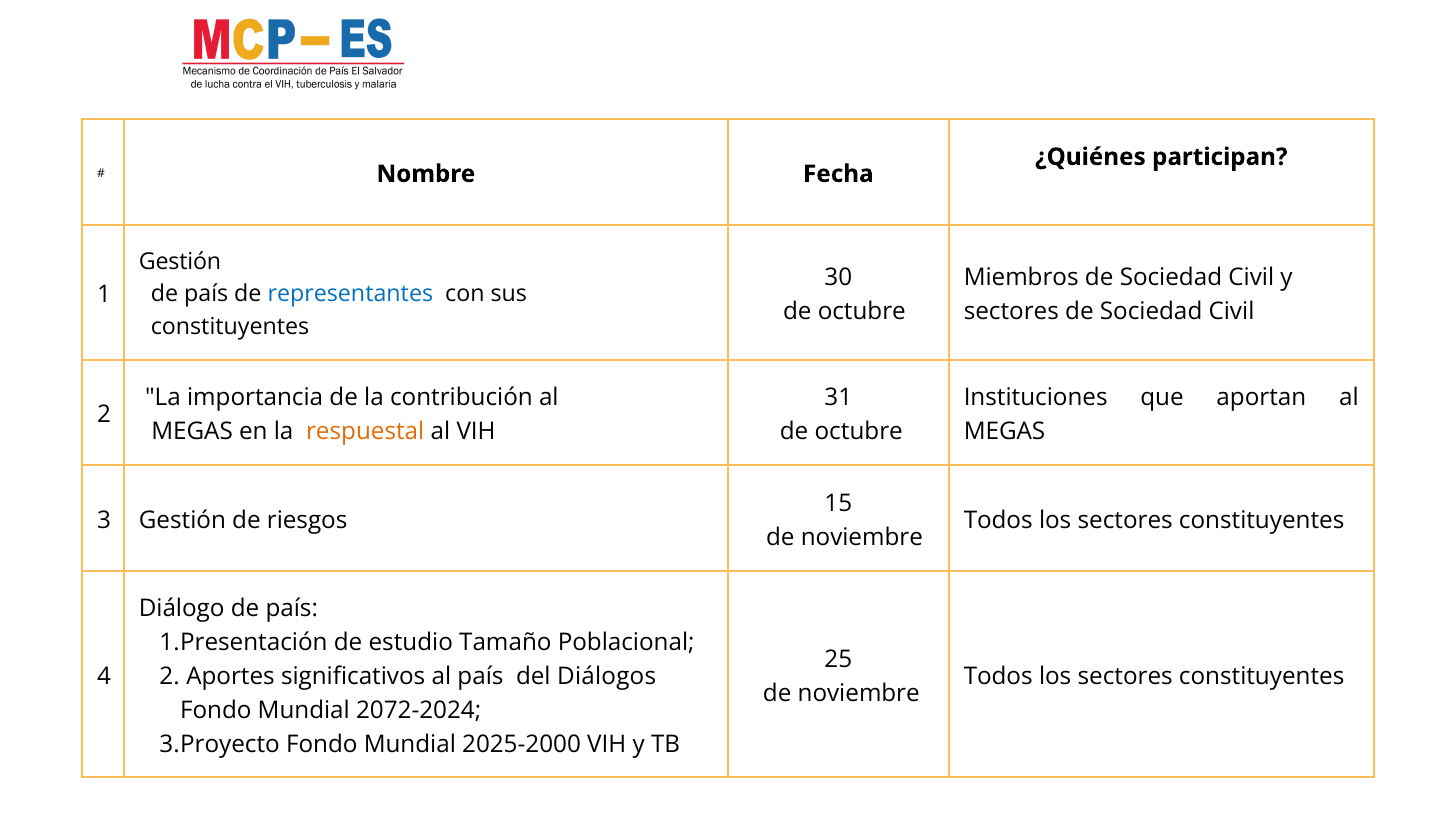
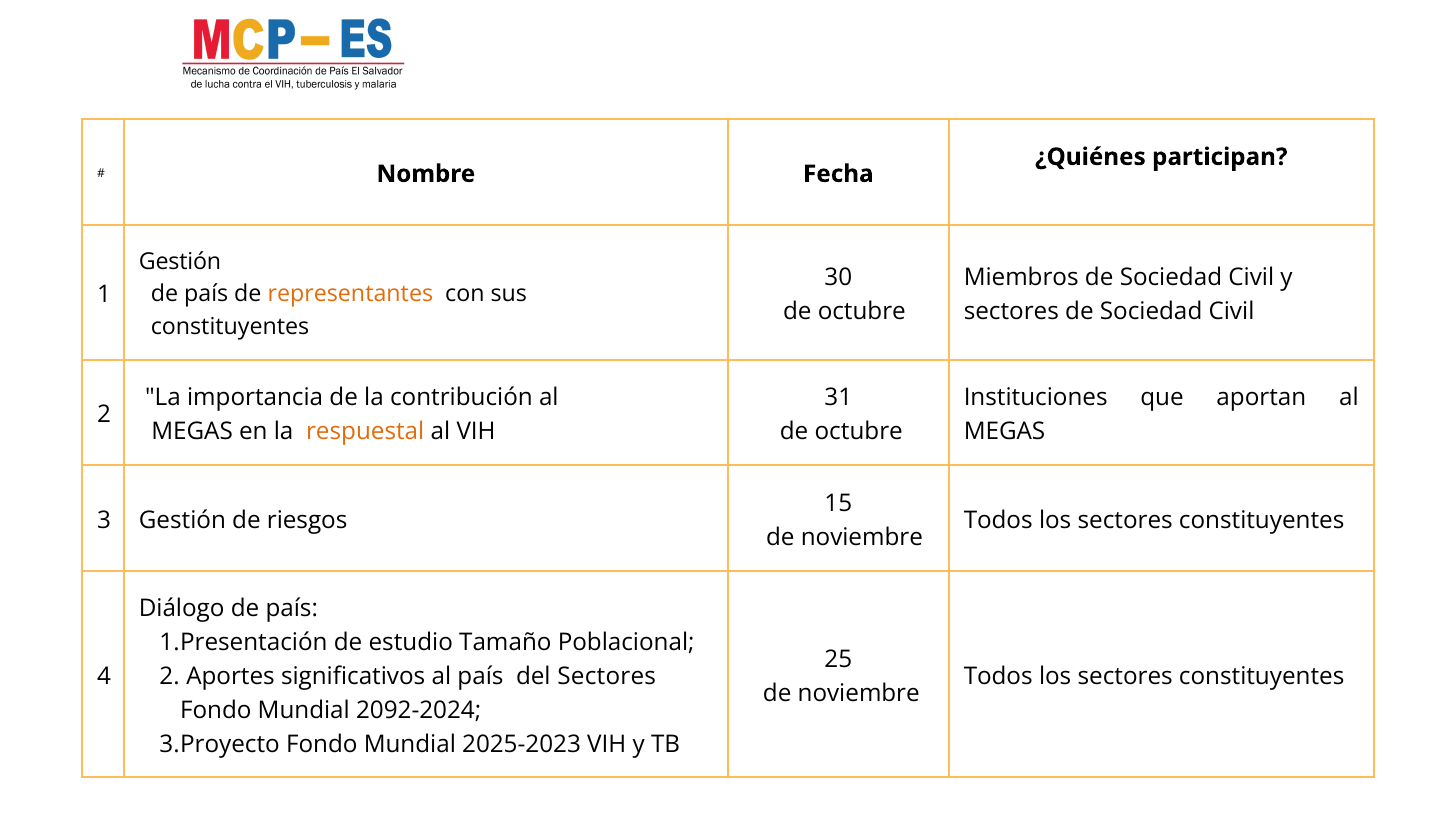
representantes colour: blue -> orange
del Diálogos: Diálogos -> Sectores
2072-2024: 2072-2024 -> 2092-2024
2025-2000: 2025-2000 -> 2025-2023
